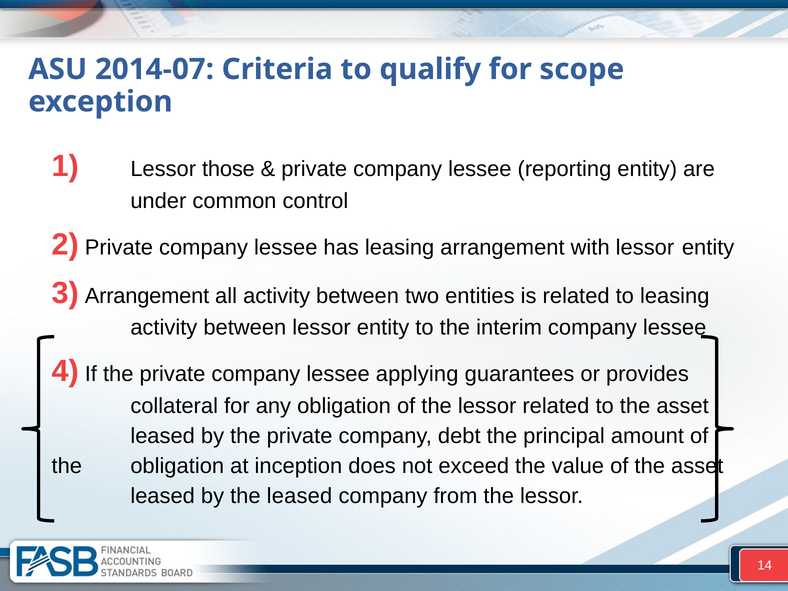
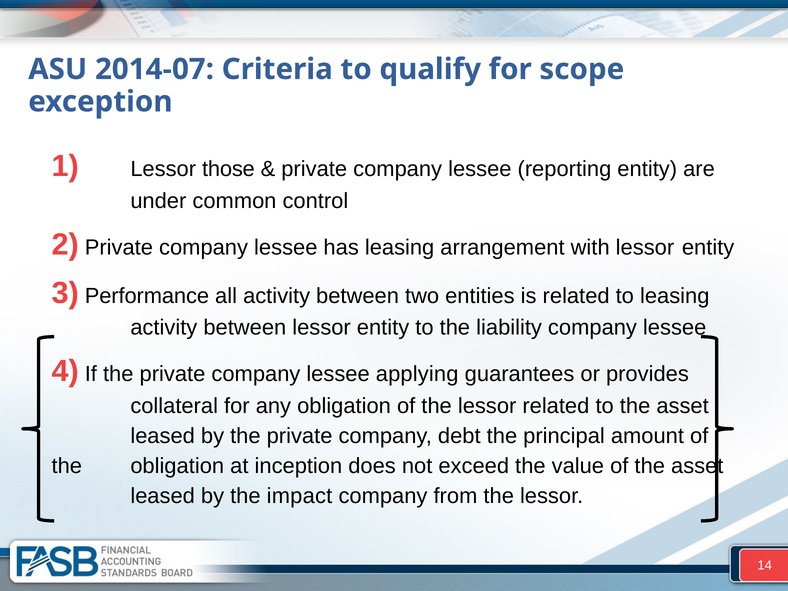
3 Arrangement: Arrangement -> Performance
interim: interim -> liability
the leased: leased -> impact
